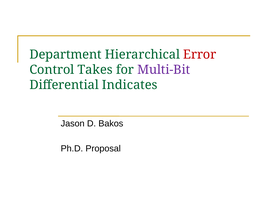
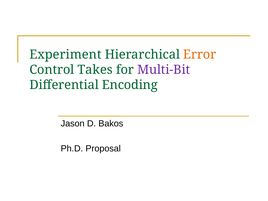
Department: Department -> Experiment
Error colour: red -> orange
Indicates: Indicates -> Encoding
